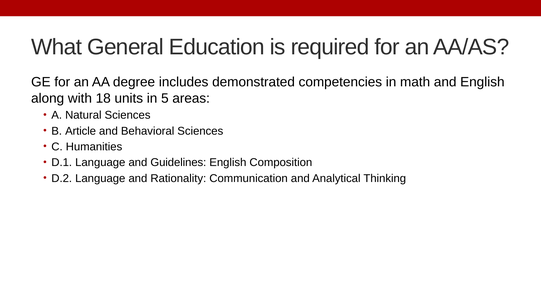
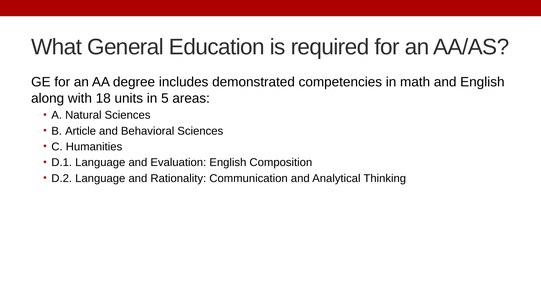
Guidelines: Guidelines -> Evaluation
